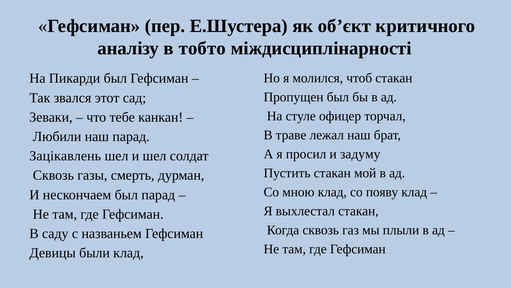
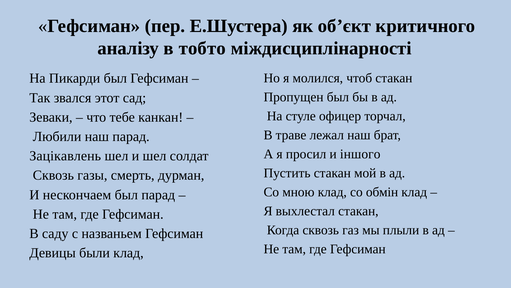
задуму: задуму -> іншого
появу: появу -> обмін
